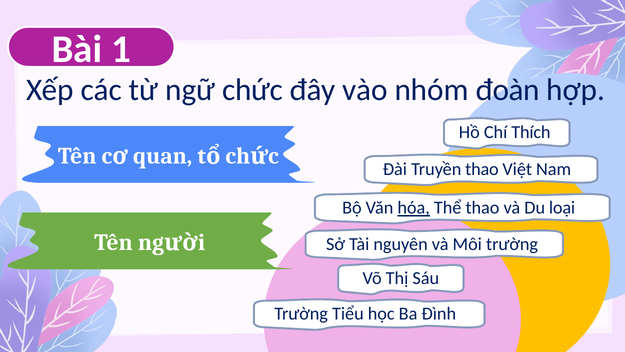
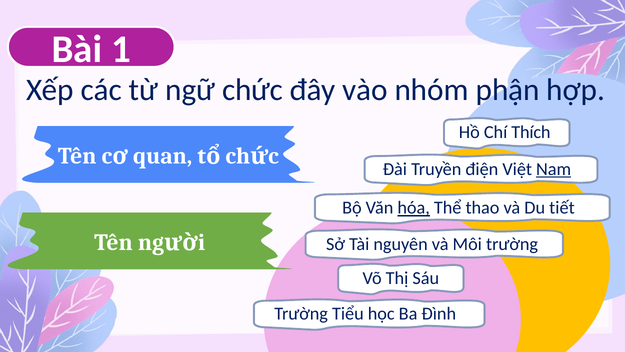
đoàn: đoàn -> phận
Truyền thao: thao -> điện
Nam underline: none -> present
loại: loại -> tiết
